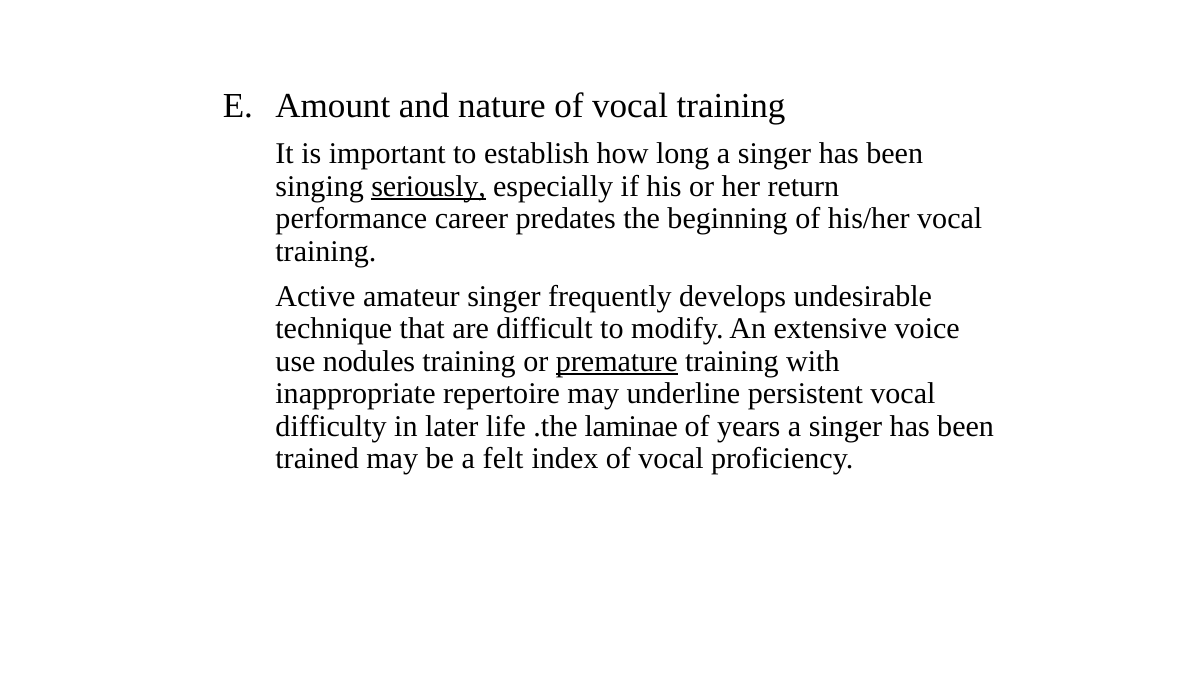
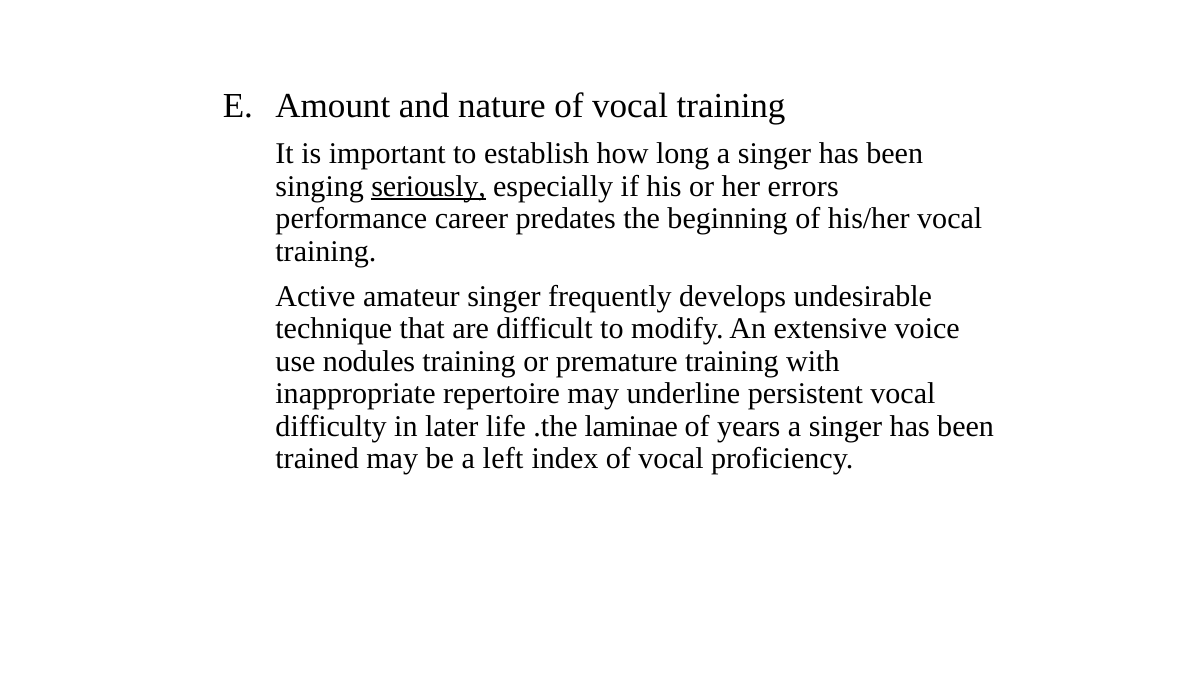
return: return -> errors
premature underline: present -> none
felt: felt -> left
